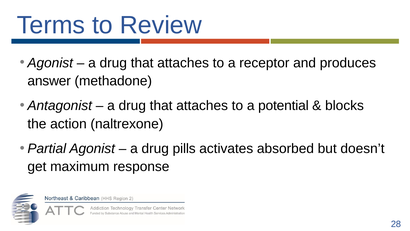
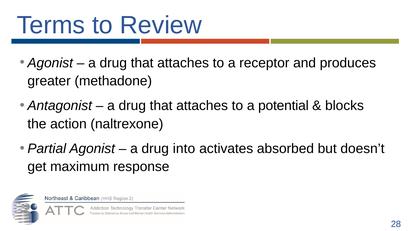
answer: answer -> greater
pills: pills -> into
